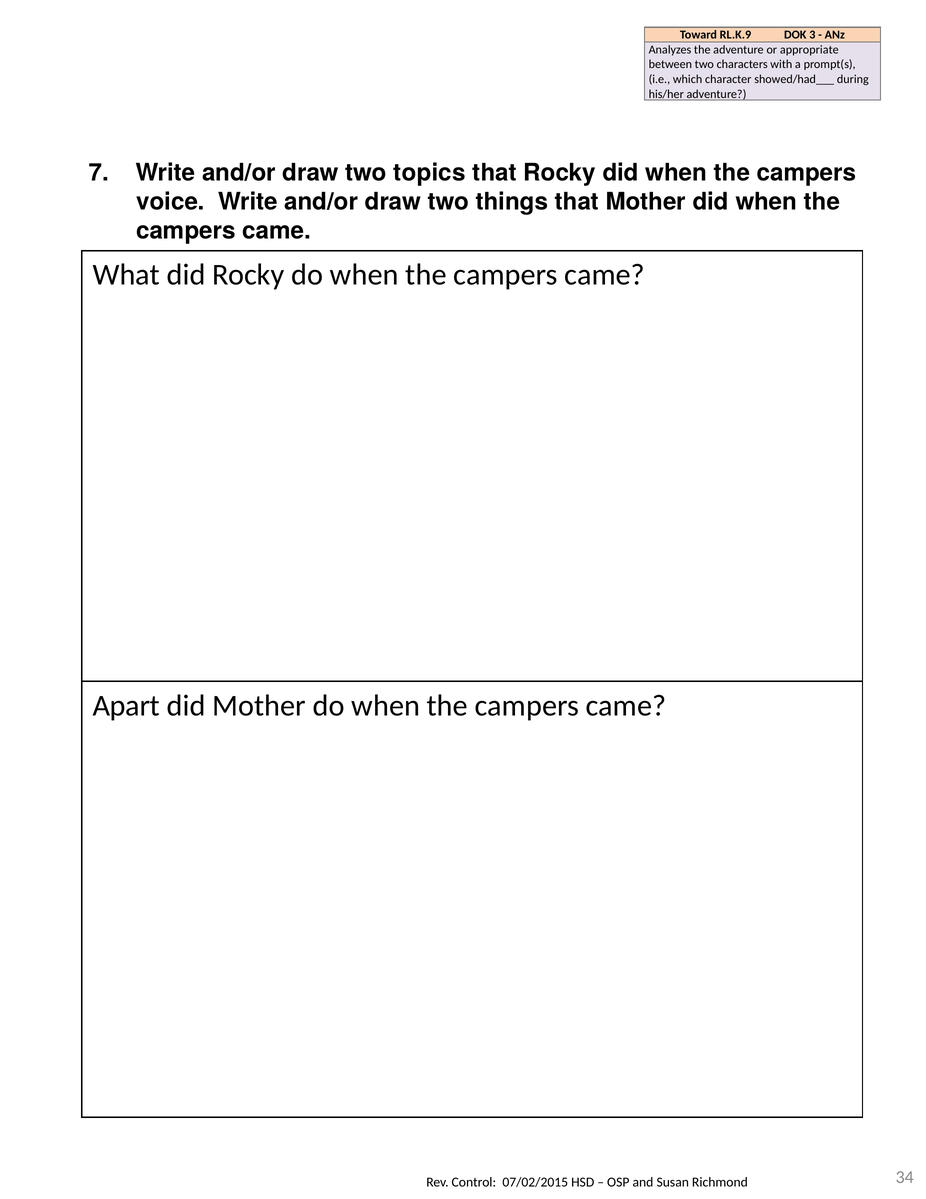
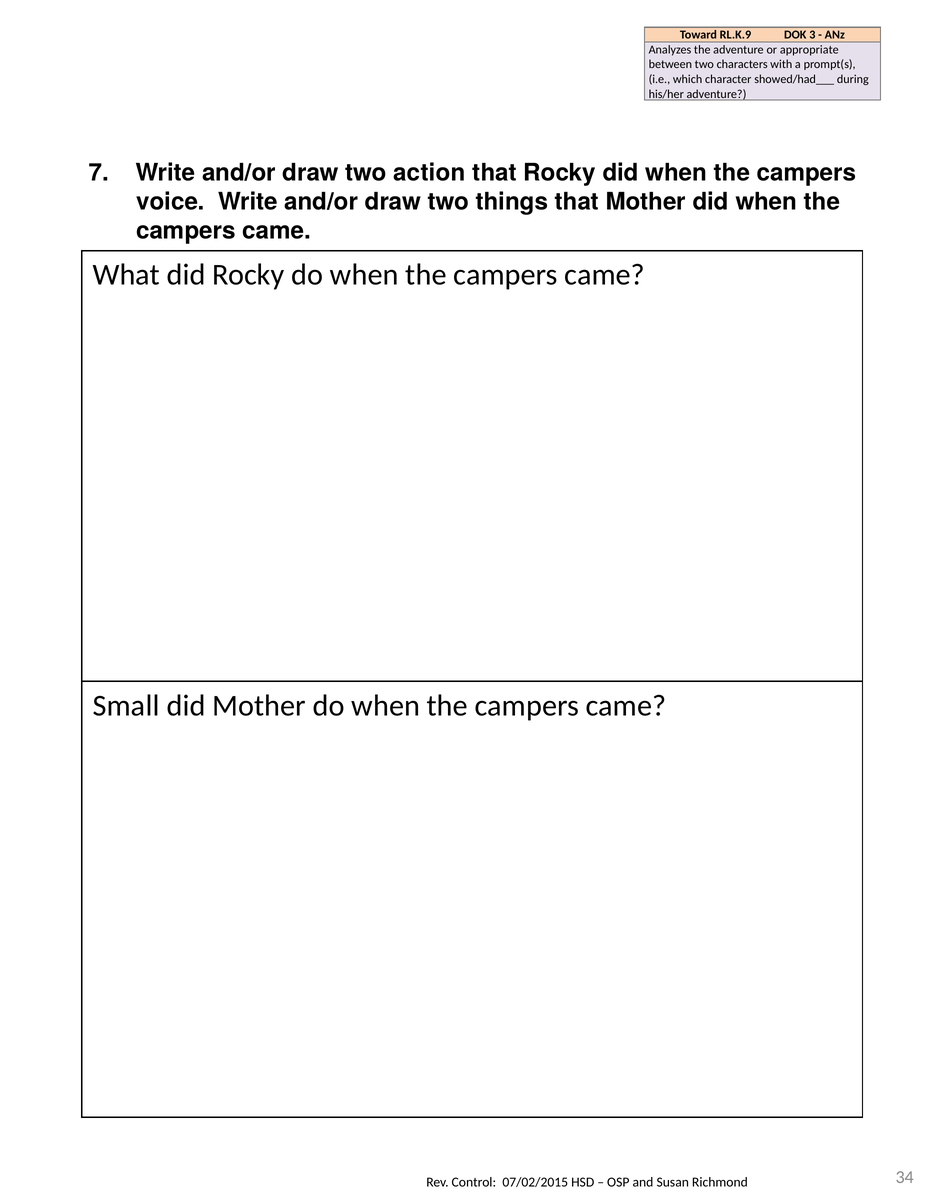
topics: topics -> action
Apart: Apart -> Small
